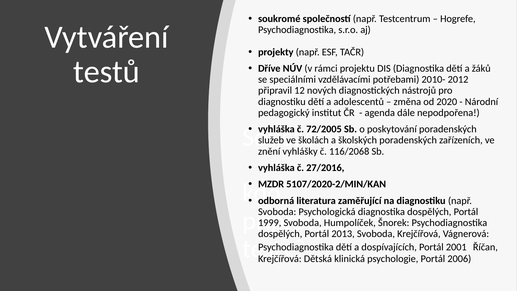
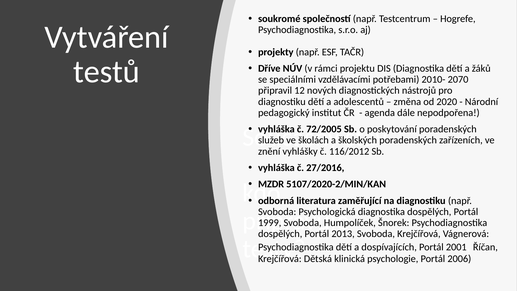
2012: 2012 -> 2070
116/2068: 116/2068 -> 116/2012
